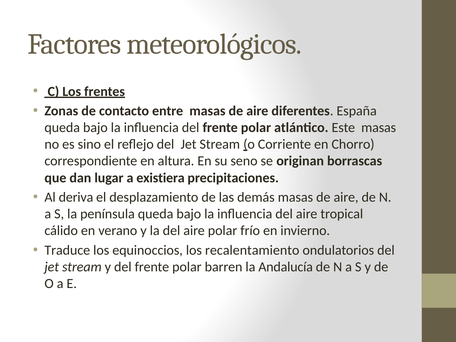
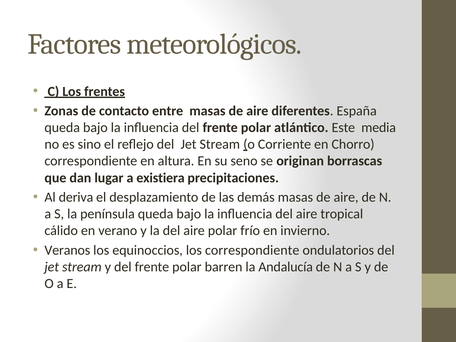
Este masas: masas -> media
Traduce: Traduce -> Veranos
los recalentamiento: recalentamiento -> correspondiente
